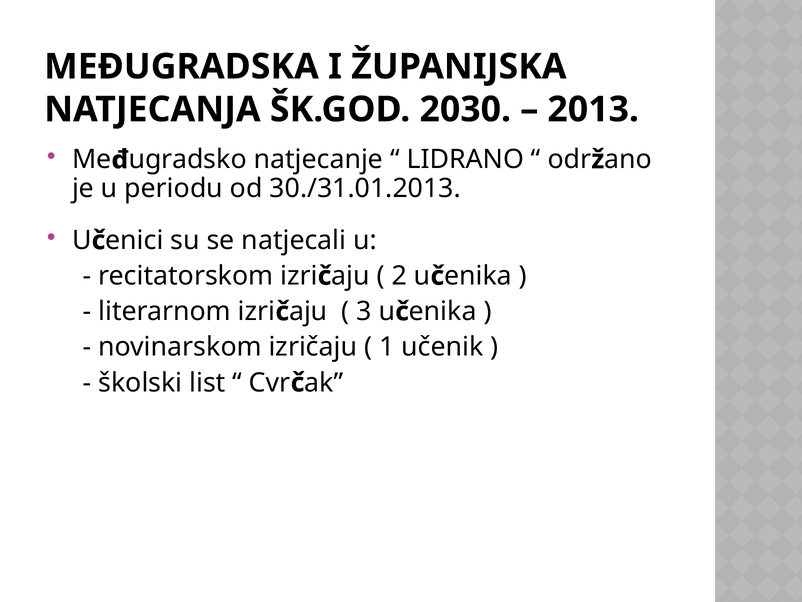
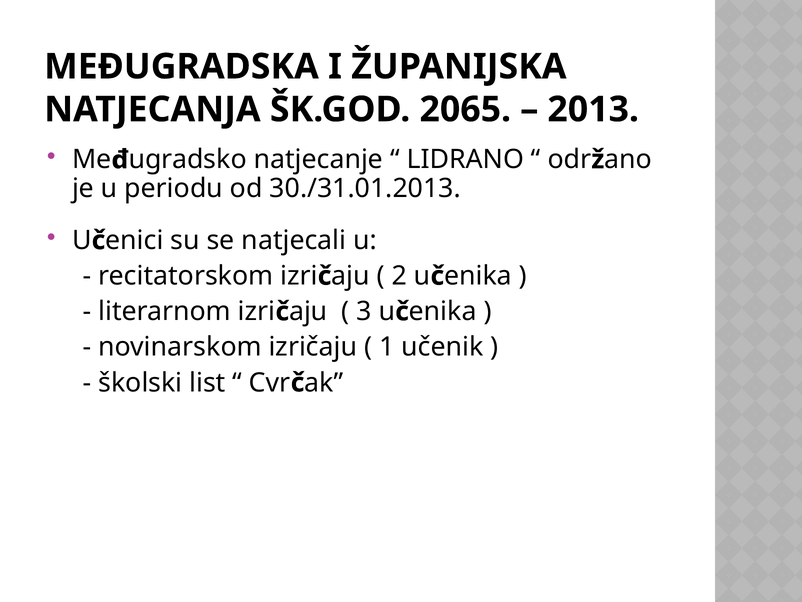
2030: 2030 -> 2065
